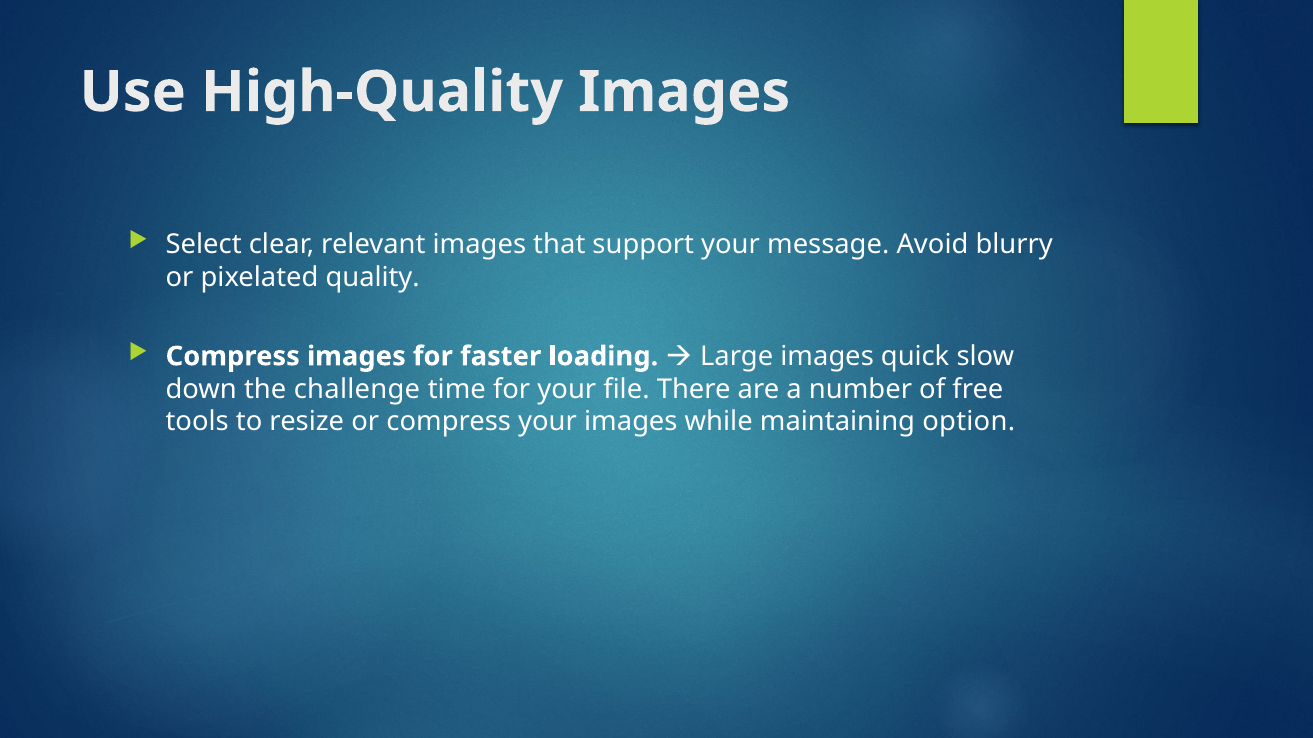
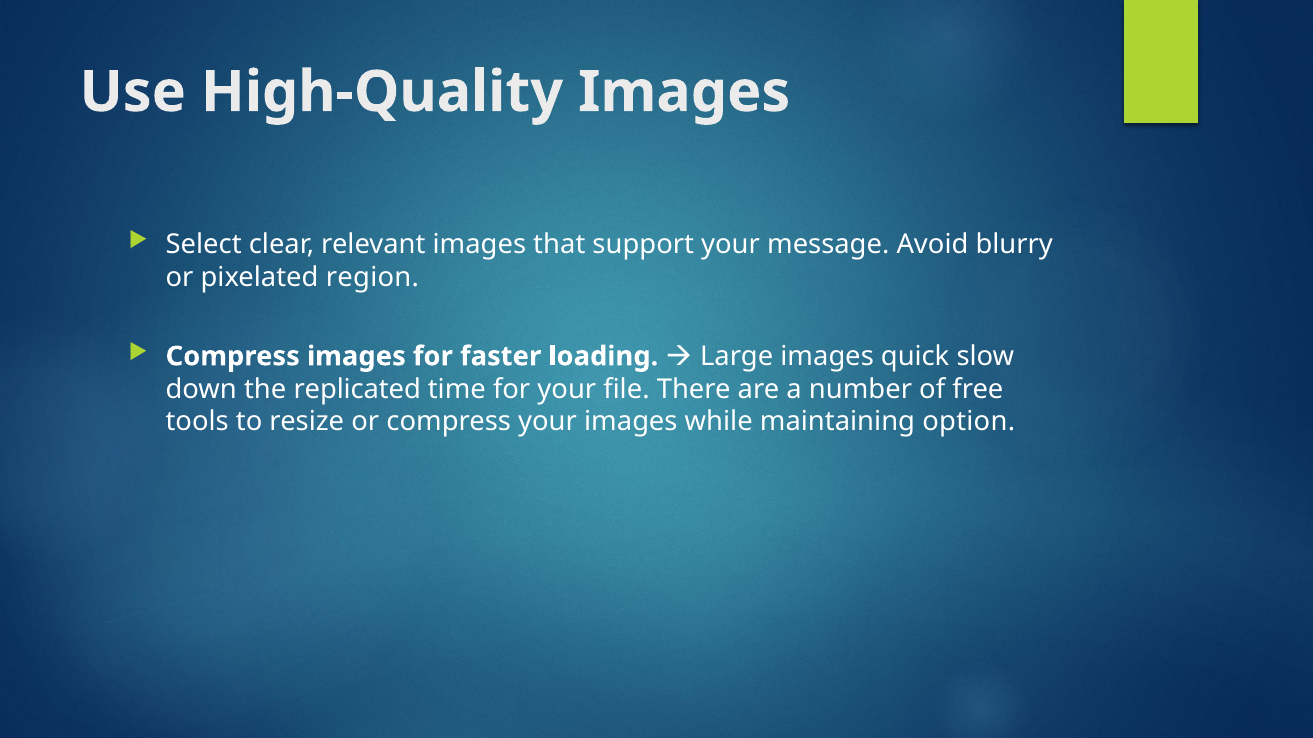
quality: quality -> region
challenge: challenge -> replicated
